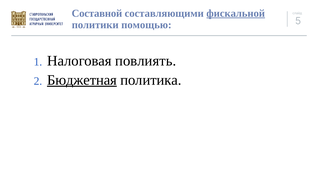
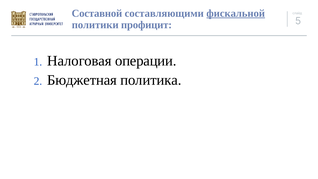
помощью: помощью -> профицит
повлиять: повлиять -> операции
Бюджетная underline: present -> none
